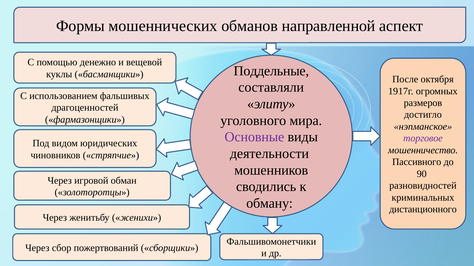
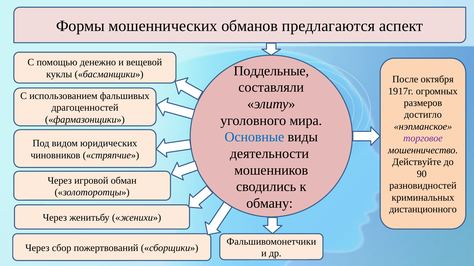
направленной: направленной -> предлагаются
Основные colour: purple -> blue
Пассивного: Пассивного -> Действуйте
